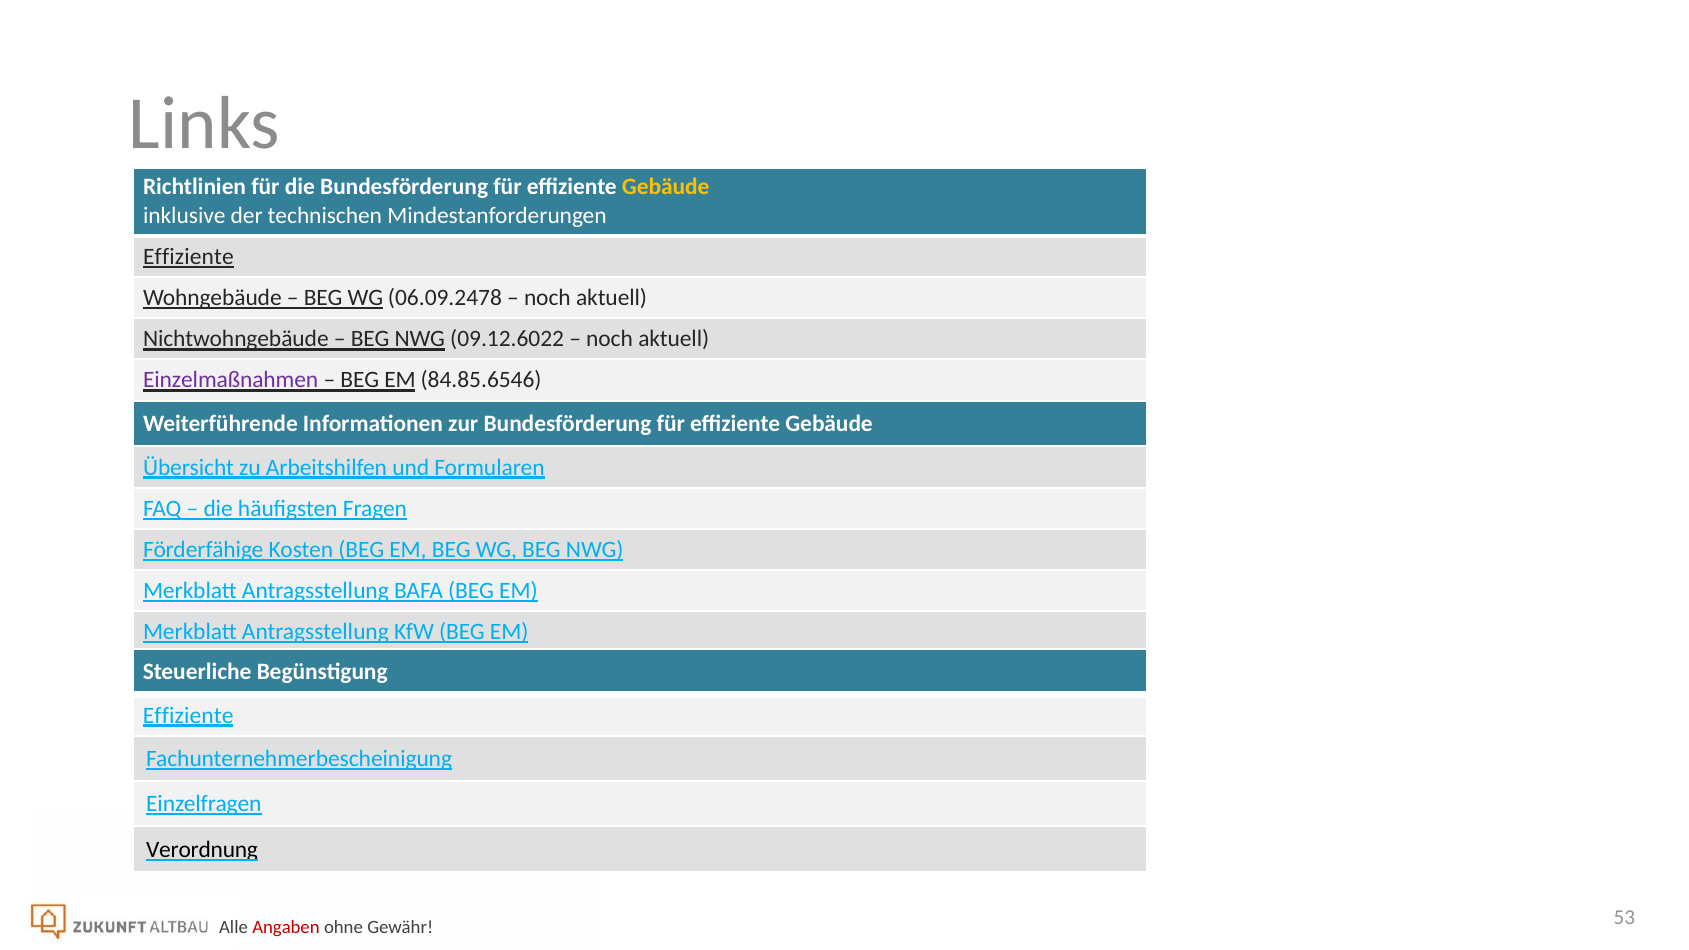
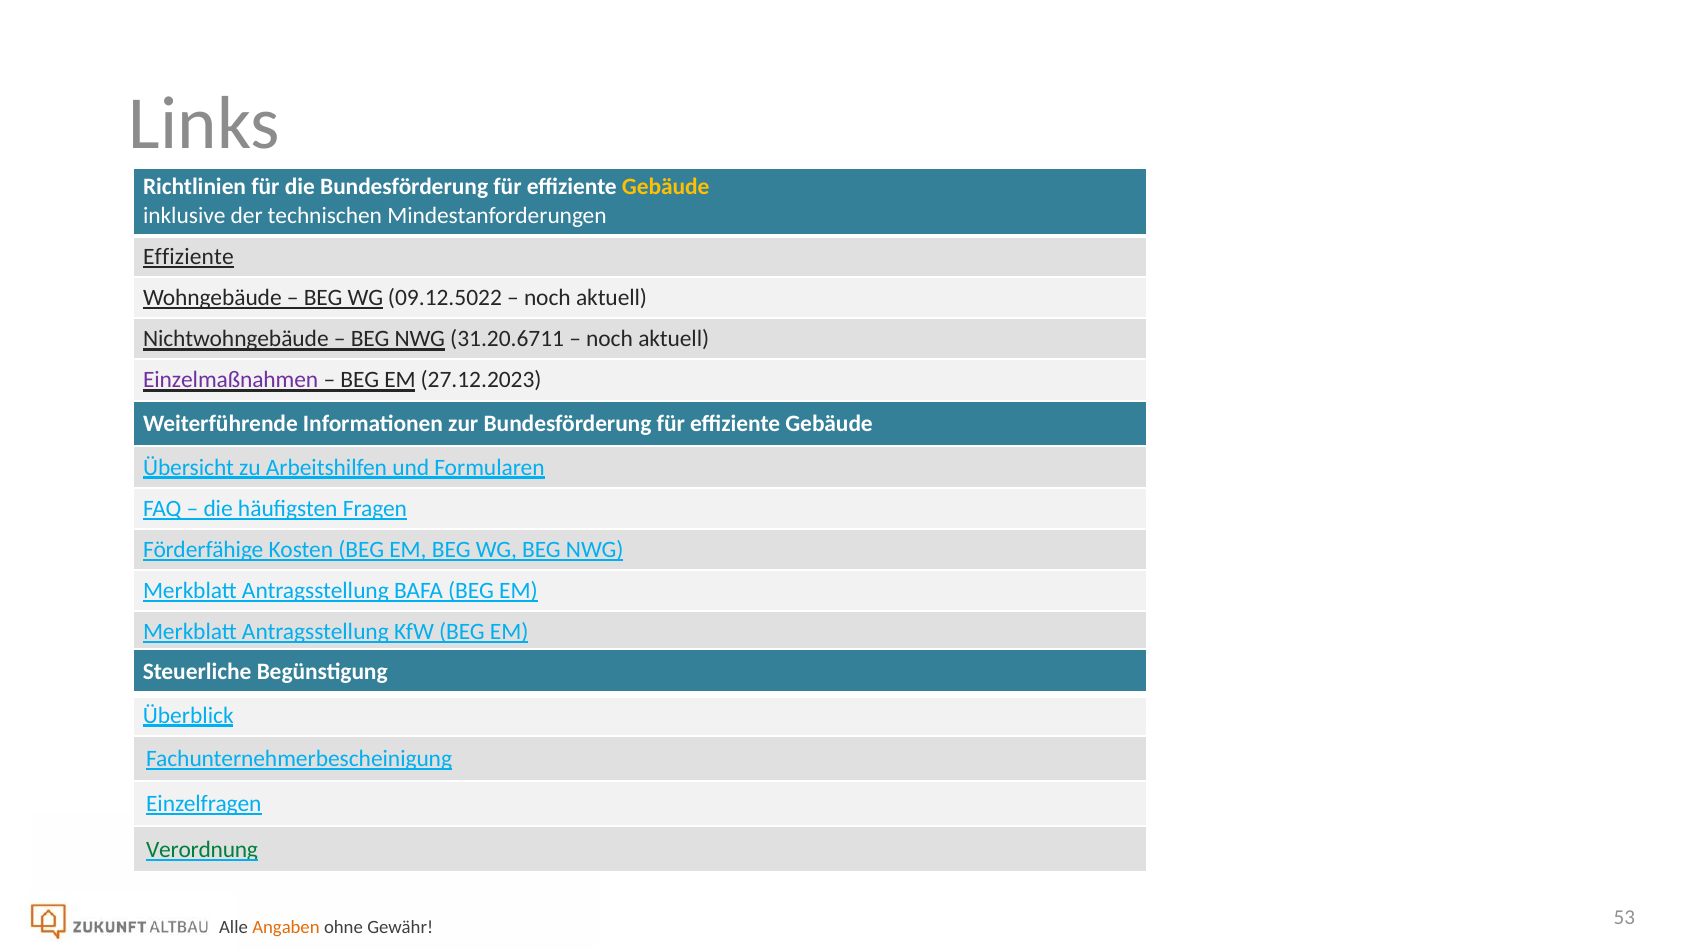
06.09.2478: 06.09.2478 -> 09.12.5022
09.12.6022: 09.12.6022 -> 31.20.6711
84.85.6546: 84.85.6546 -> 27.12.2023
Effiziente at (188, 715): Effiziente -> Überblick
Verordnung colour: black -> green
Angaben colour: red -> orange
